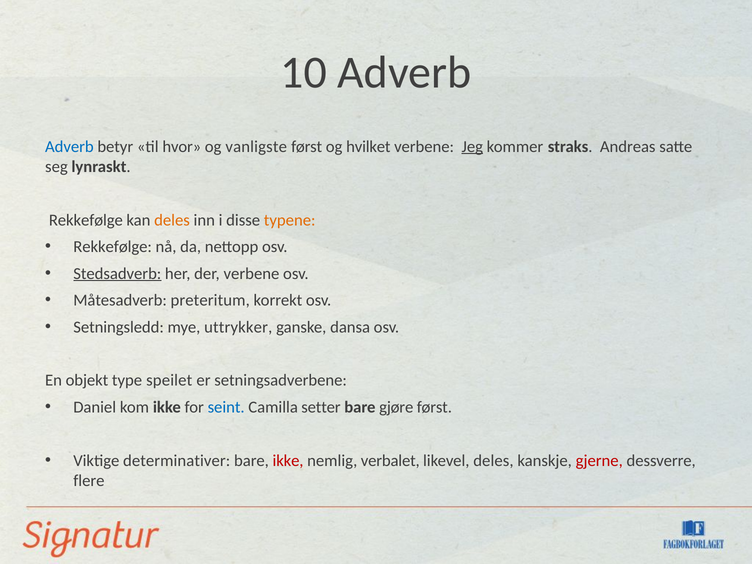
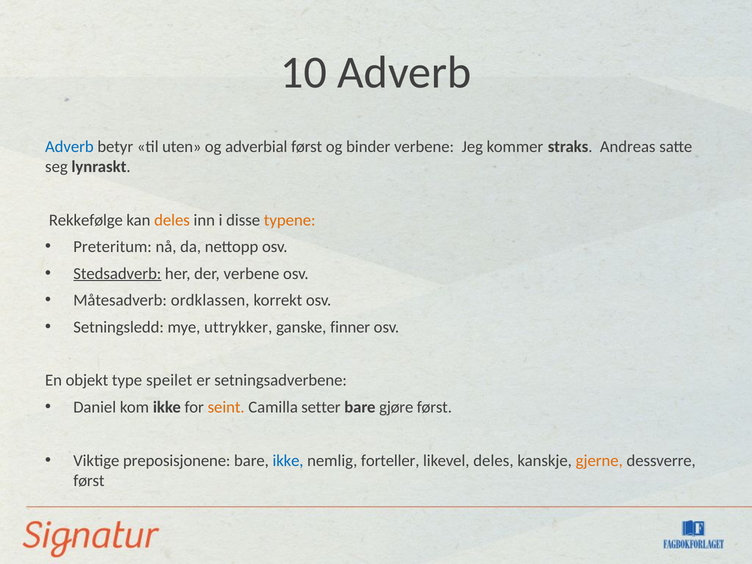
hvor: hvor -> uten
vanligste: vanligste -> adverbial
hvilket: hvilket -> binder
Jeg underline: present -> none
Rekkefølge at (113, 247): Rekkefølge -> Preteritum
preteritum: preteritum -> ordklassen
dansa: dansa -> finner
seint colour: blue -> orange
determinativer: determinativer -> preposisjonene
ikke at (288, 461) colour: red -> blue
verbalet: verbalet -> forteller
gjerne colour: red -> orange
flere at (89, 481): flere -> først
